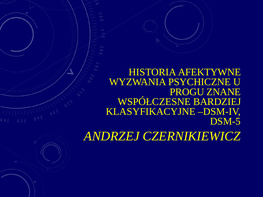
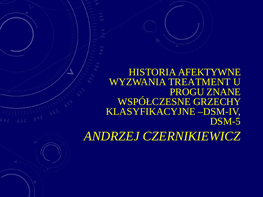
PSYCHICZNE: PSYCHICZNE -> TREATMENT
BARDZIEJ: BARDZIEJ -> GRZECHY
